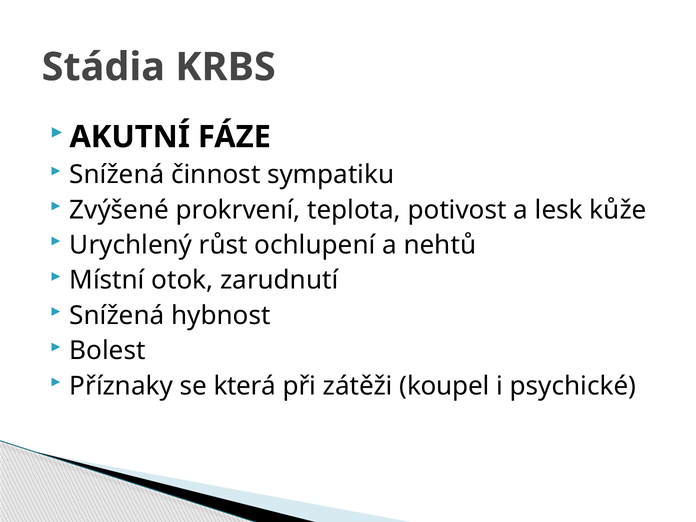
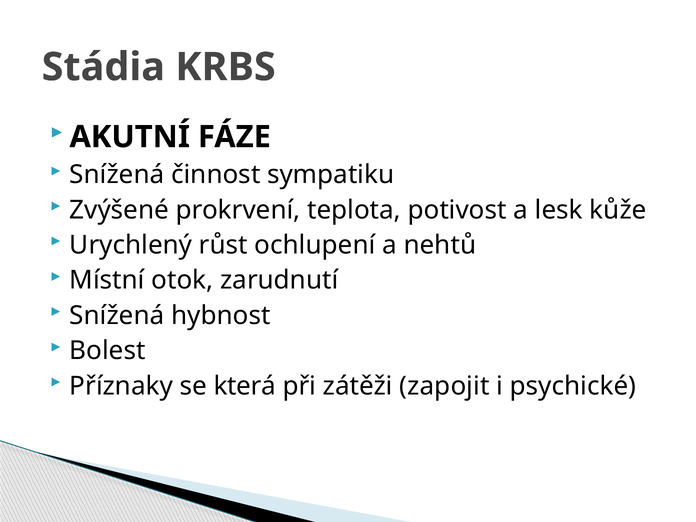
koupel: koupel -> zapojit
